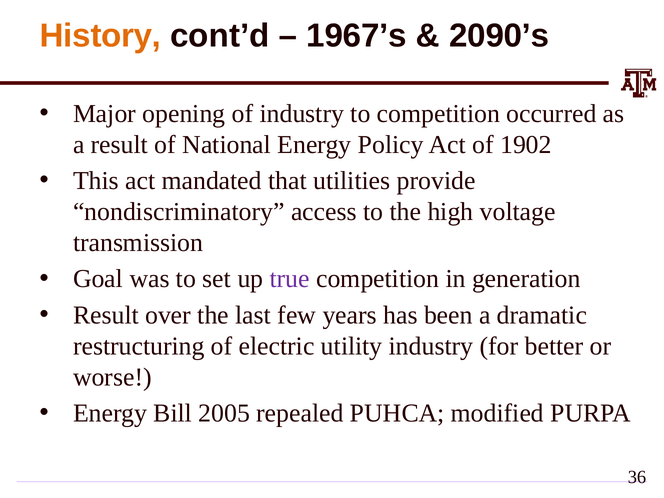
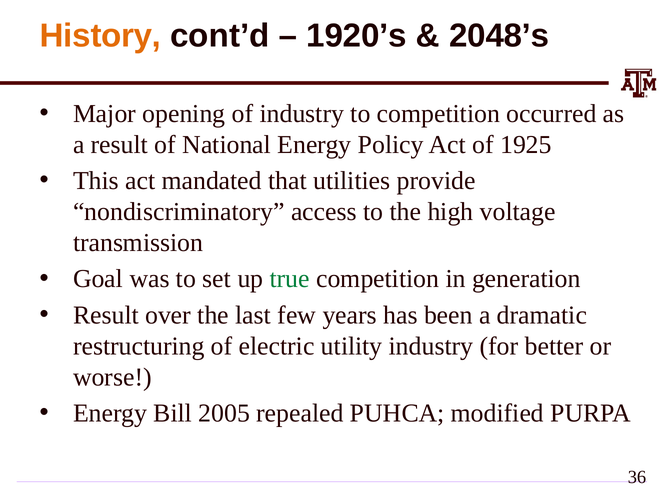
1967’s: 1967’s -> 1920’s
2090’s: 2090’s -> 2048’s
1902: 1902 -> 1925
true colour: purple -> green
